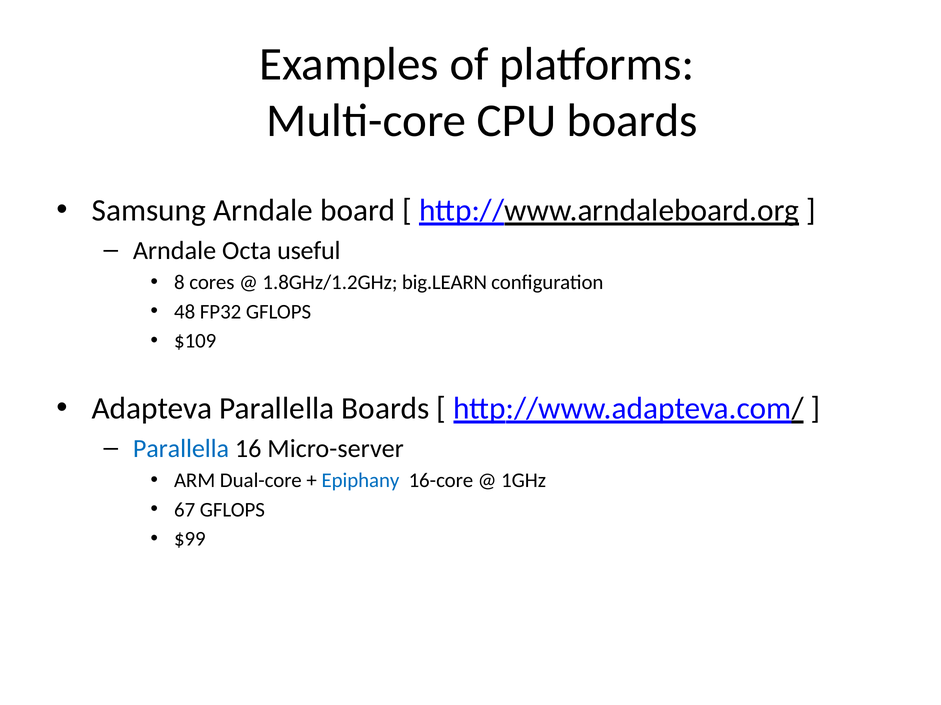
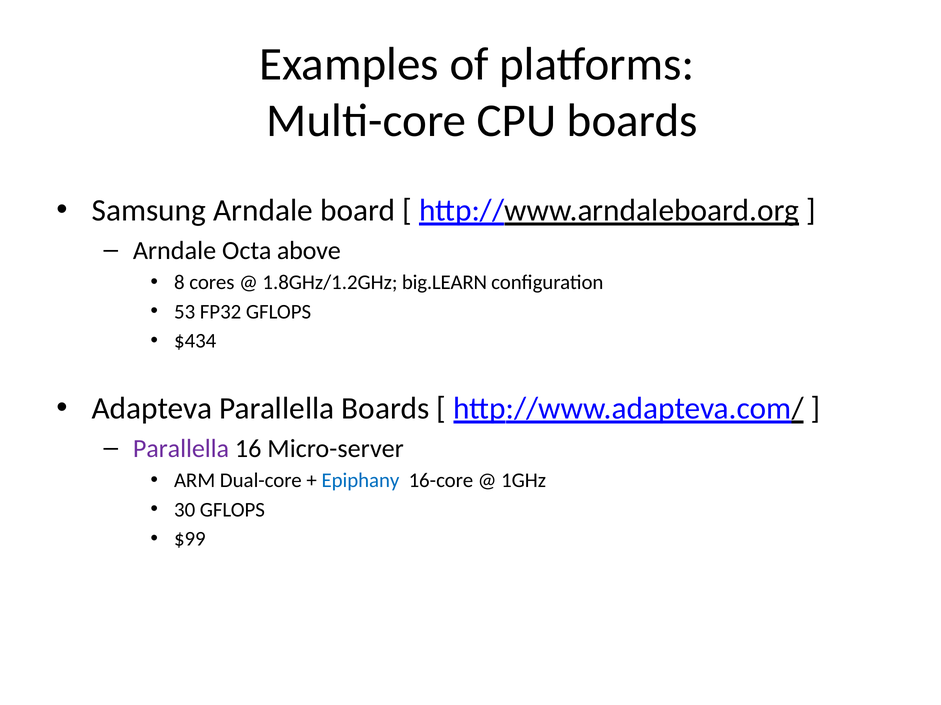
useful: useful -> above
48: 48 -> 53
$109: $109 -> $434
Parallella at (181, 449) colour: blue -> purple
67: 67 -> 30
